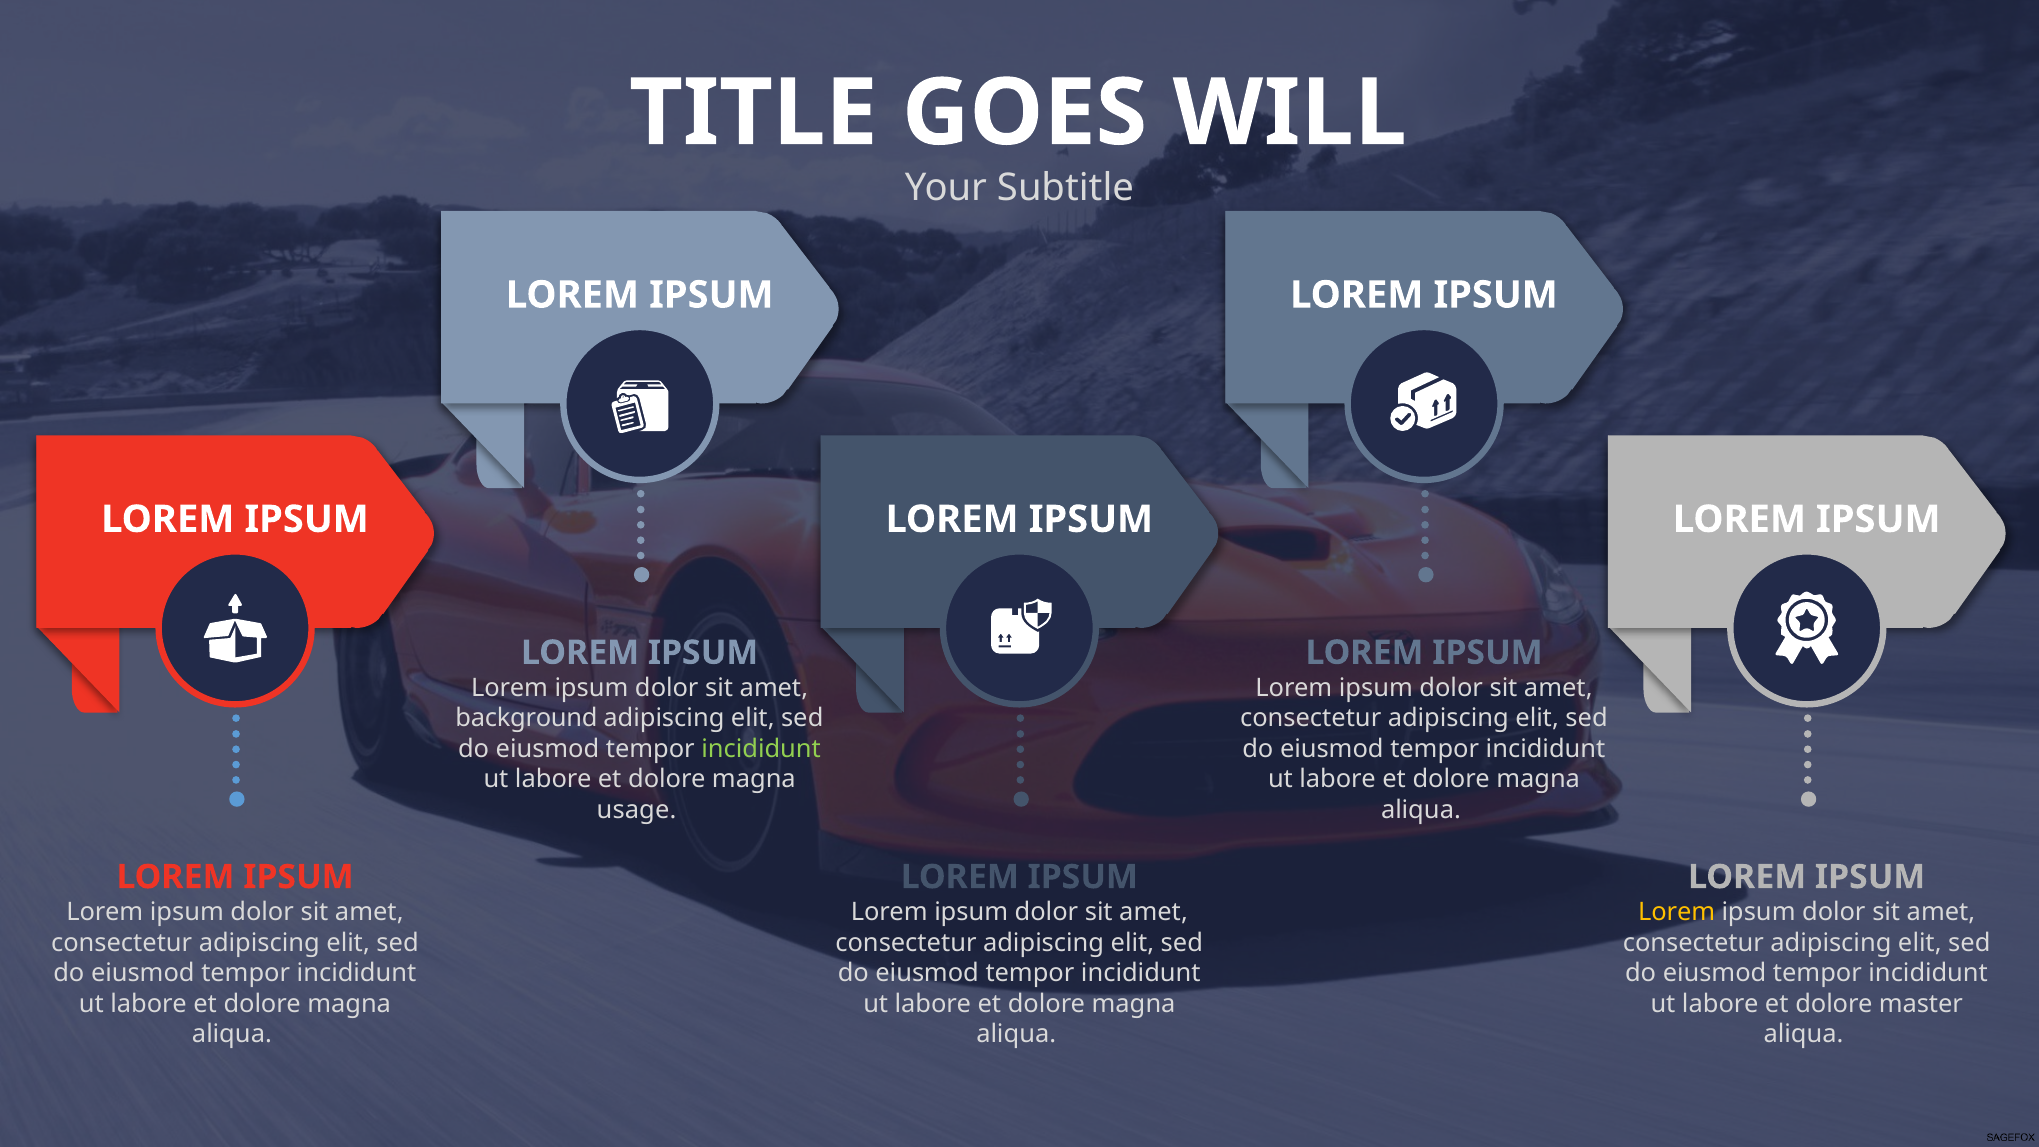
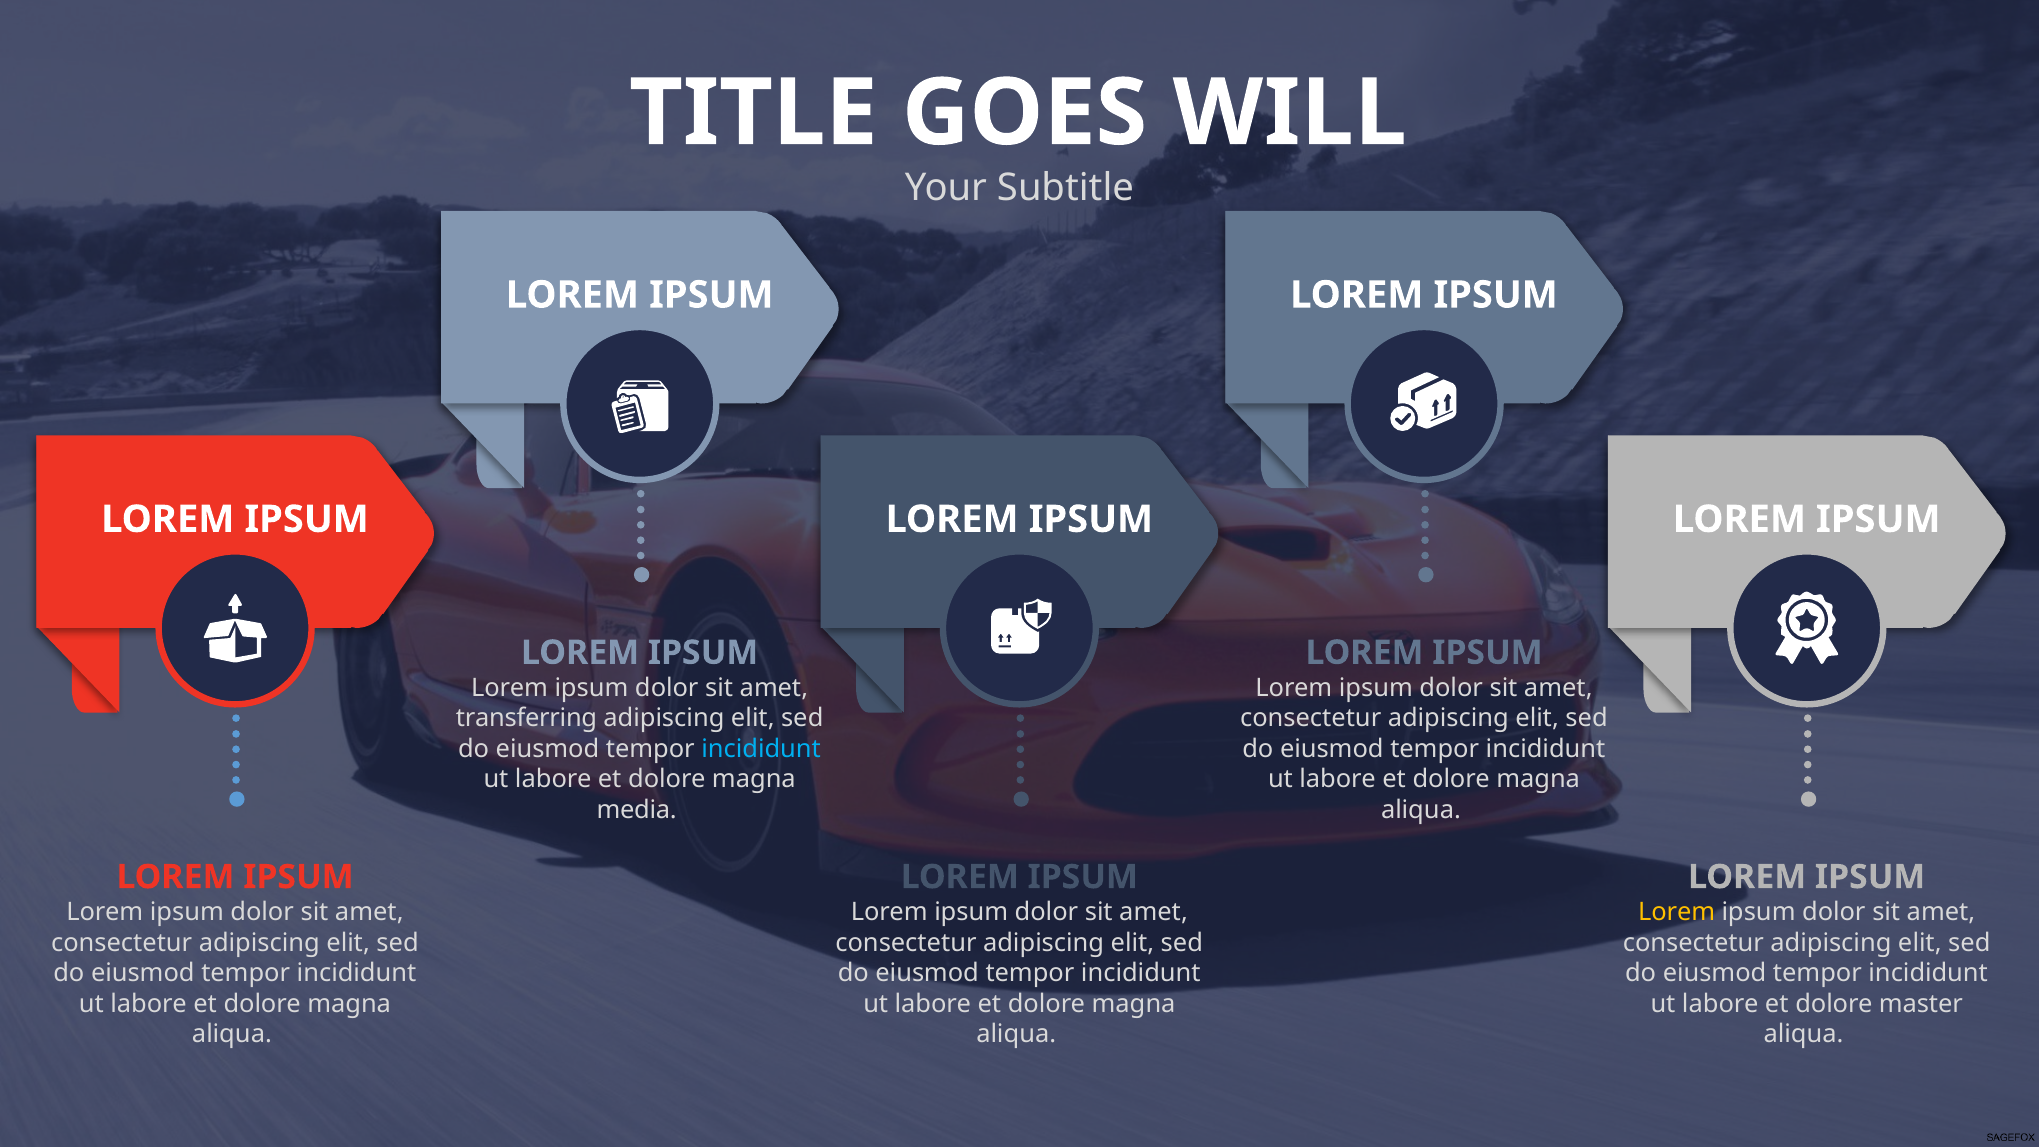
background: background -> transferring
incididunt at (761, 749) colour: light green -> light blue
usage: usage -> media
